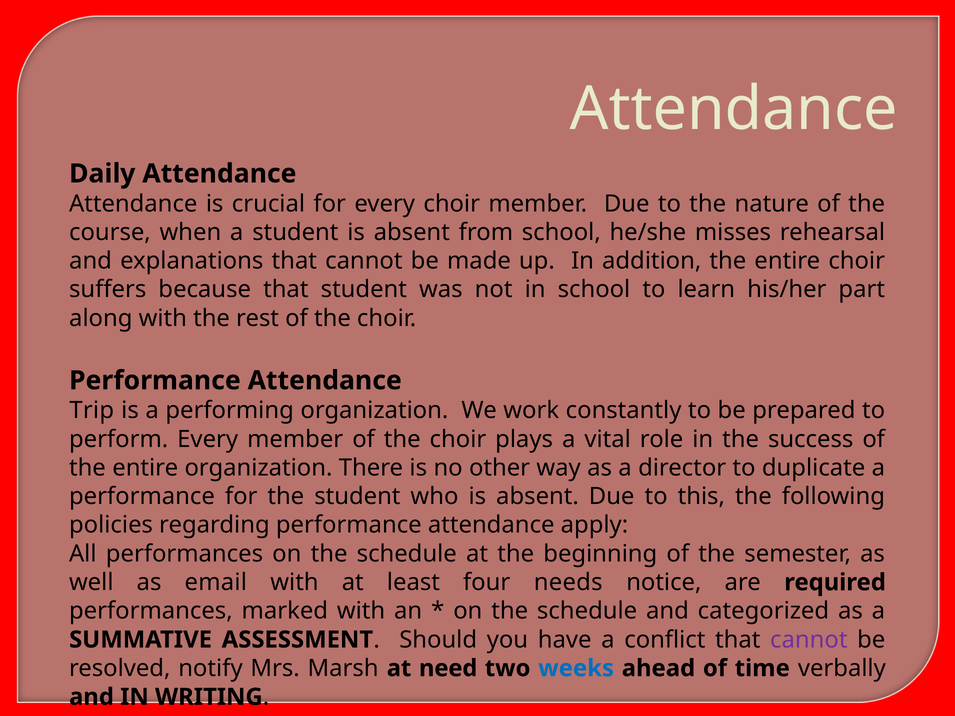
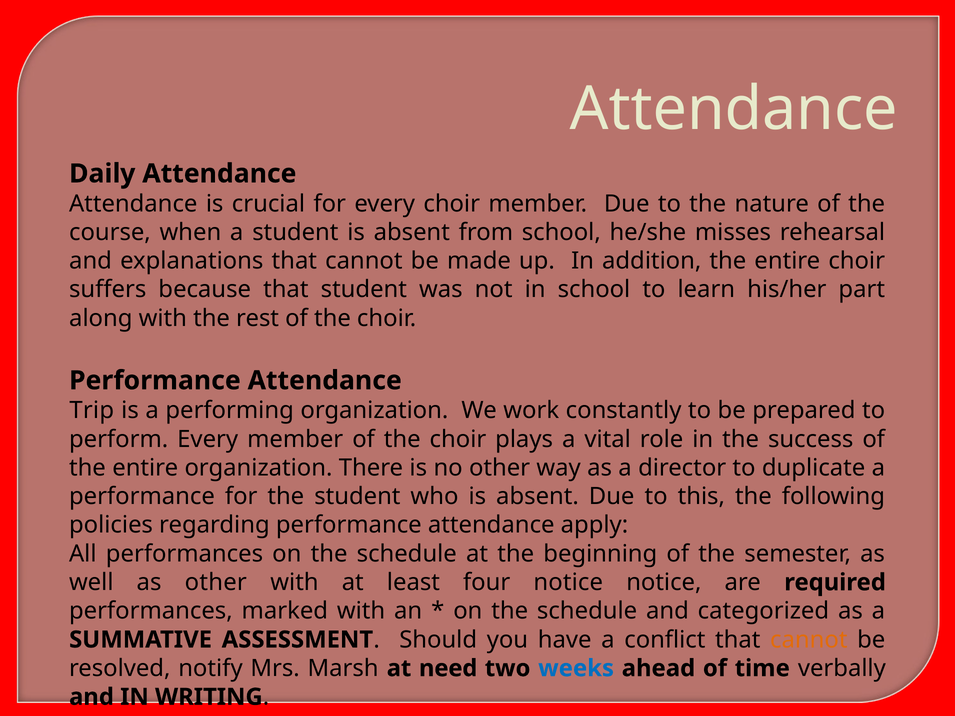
as email: email -> other
four needs: needs -> notice
cannot at (809, 640) colour: purple -> orange
